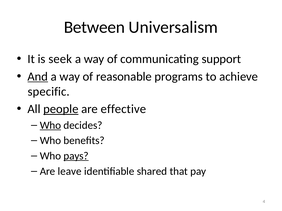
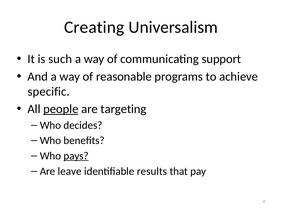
Between: Between -> Creating
seek: seek -> such
And underline: present -> none
effective: effective -> targeting
Who at (50, 126) underline: present -> none
shared: shared -> results
